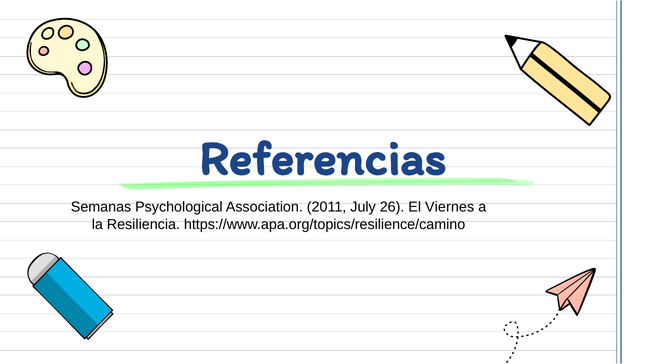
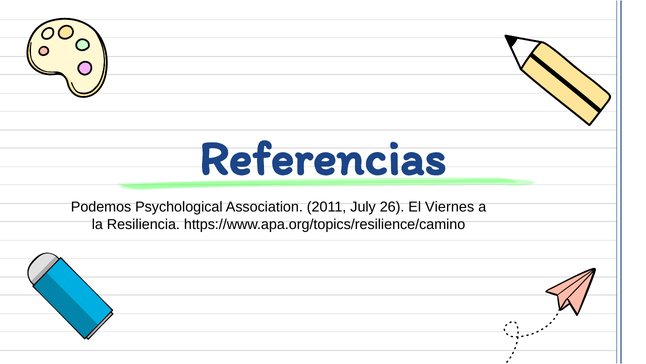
Semanas: Semanas -> Podemos
